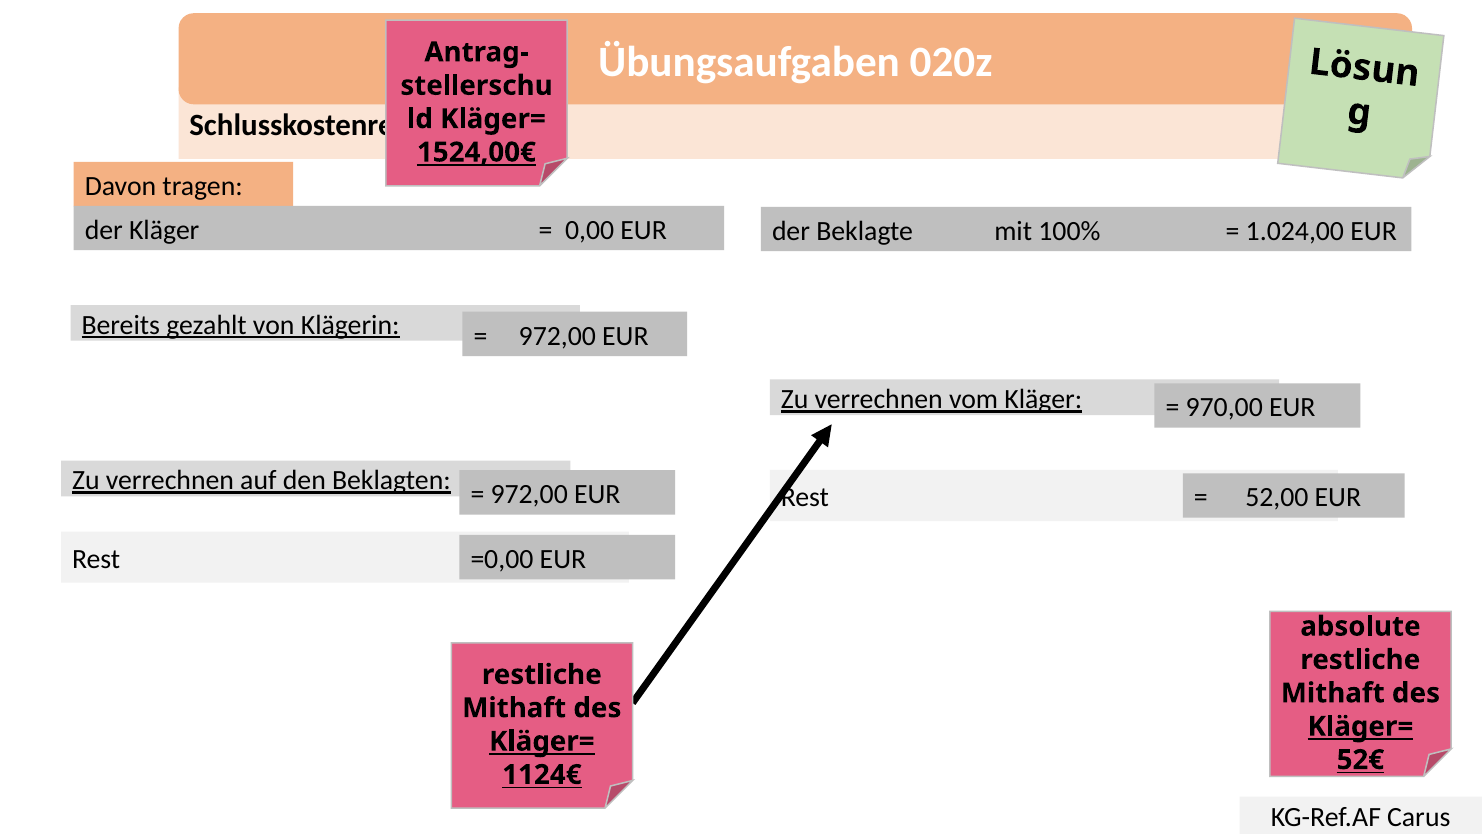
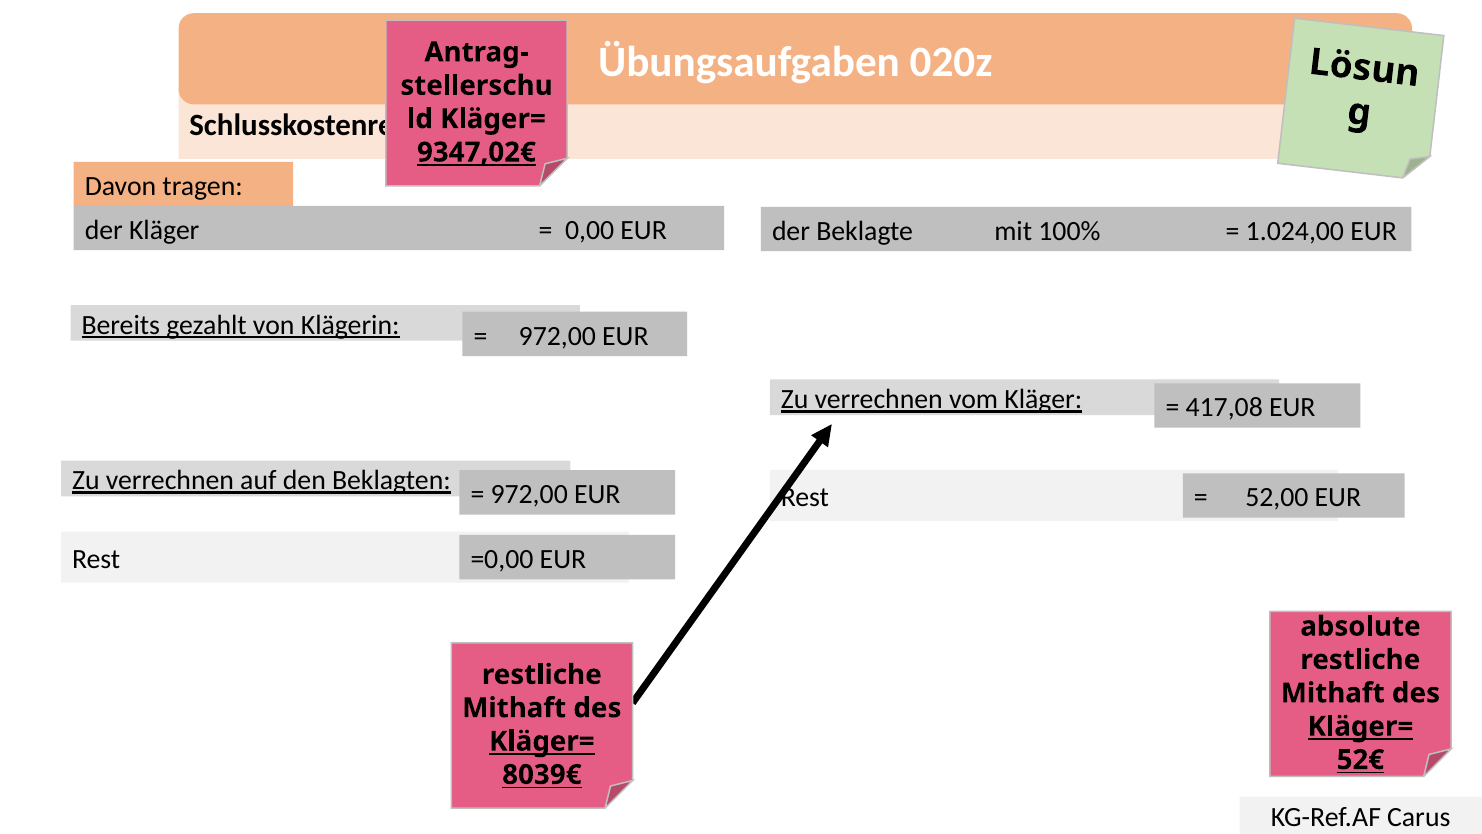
1524,00€: 1524,00€ -> 9347,02€
970,00: 970,00 -> 417,08
1124€: 1124€ -> 8039€
